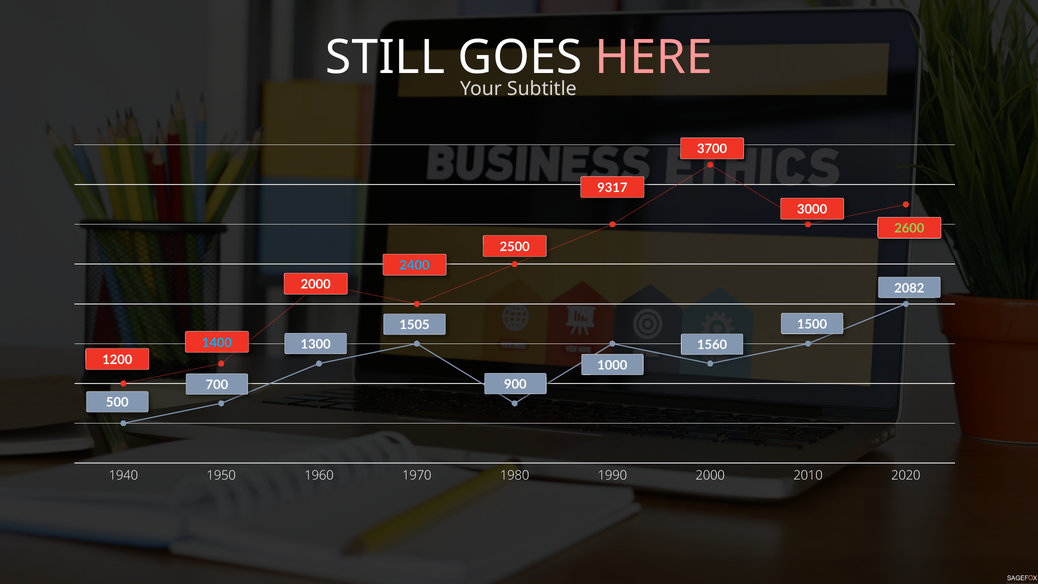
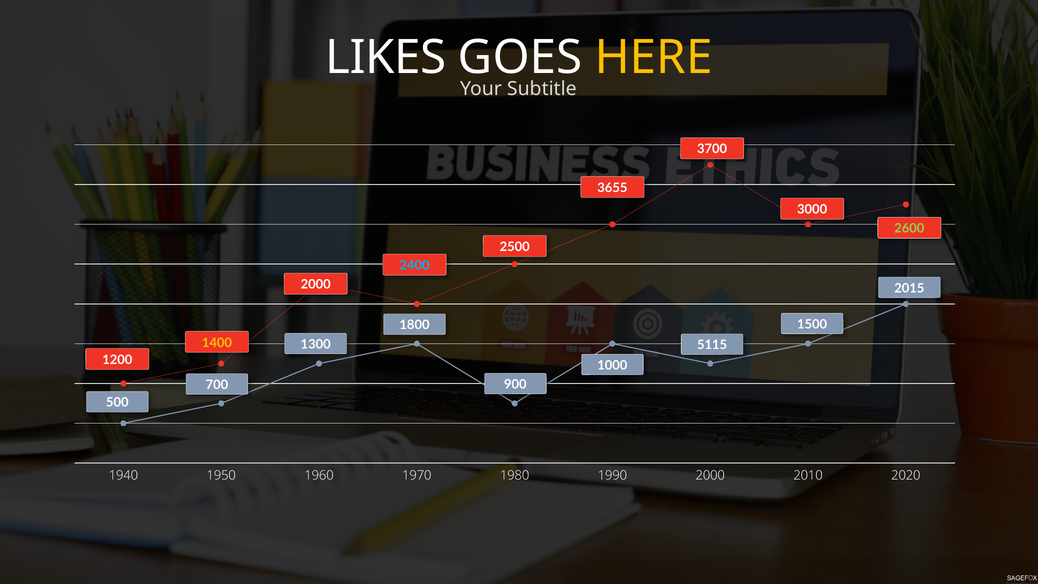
STILL: STILL -> LIKES
HERE colour: pink -> yellow
9317: 9317 -> 3655
2082: 2082 -> 2015
1505: 1505 -> 1800
1400 colour: light blue -> yellow
1560: 1560 -> 5115
